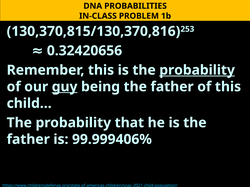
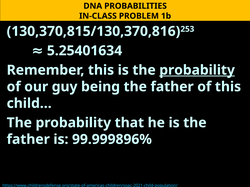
0.32420656: 0.32420656 -> 5.25401634
guy underline: present -> none
99.999406%: 99.999406% -> 99.999896%
